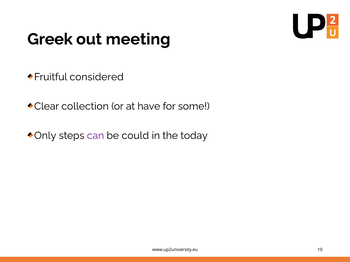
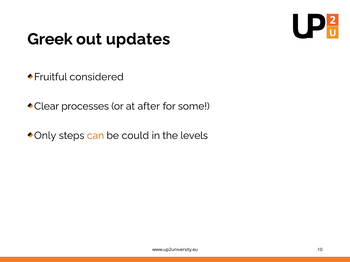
meeting: meeting -> updates
collection: collection -> processes
have: have -> after
can colour: purple -> orange
today: today -> levels
